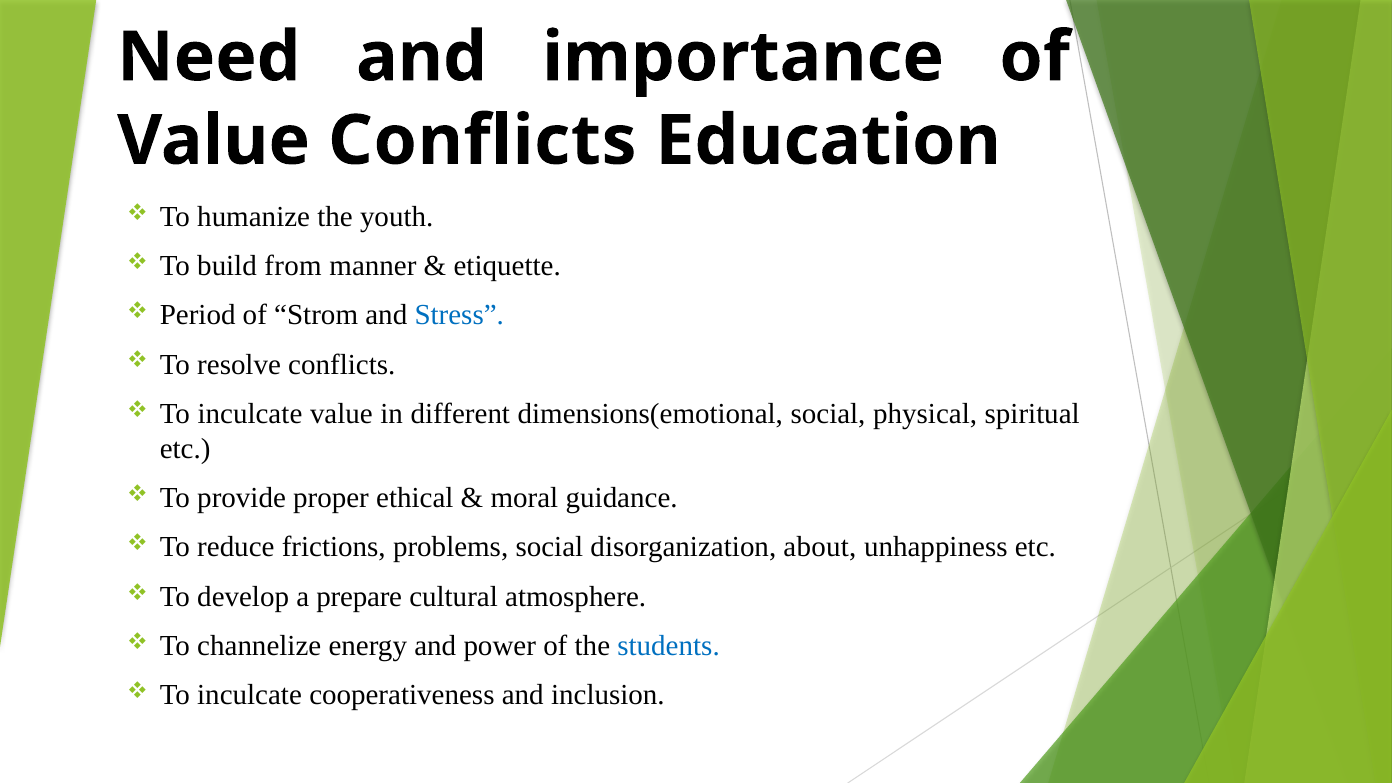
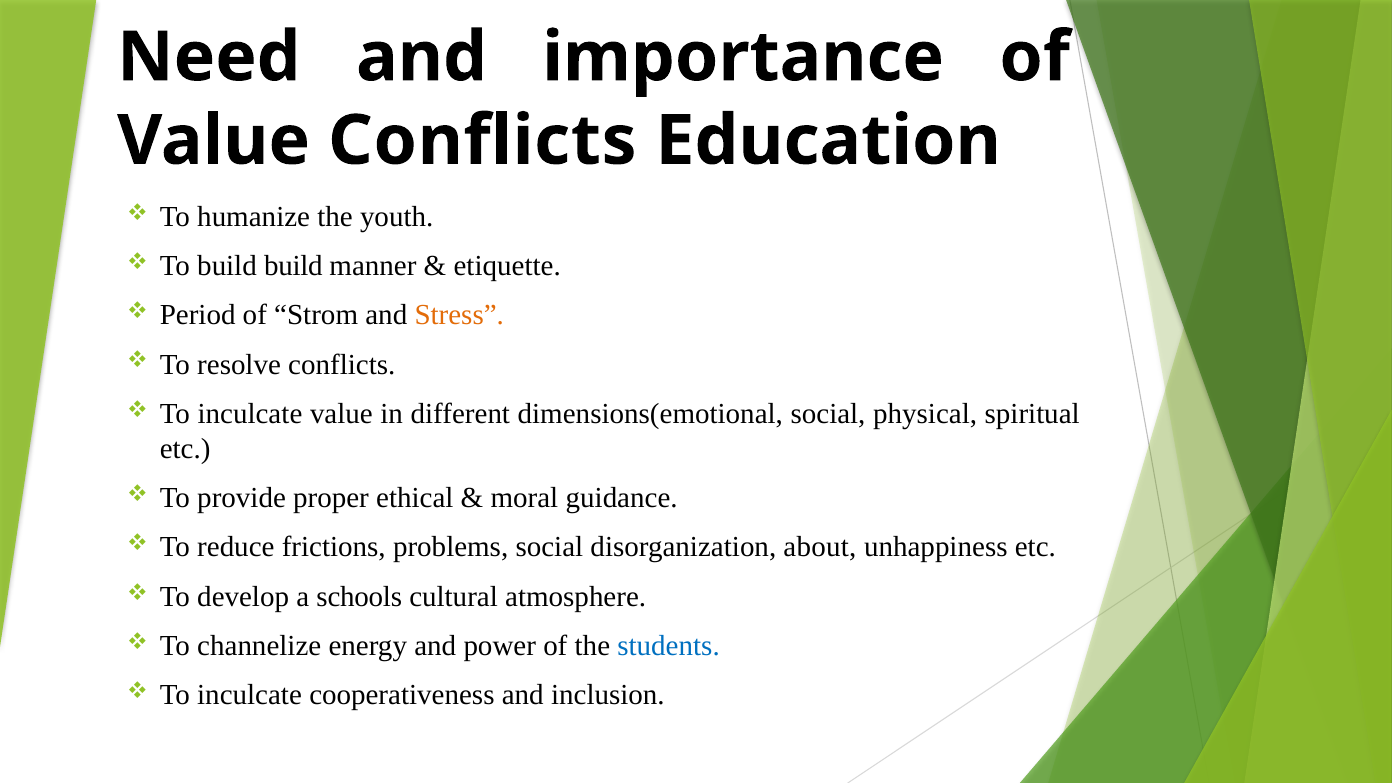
build from: from -> build
Stress colour: blue -> orange
prepare: prepare -> schools
